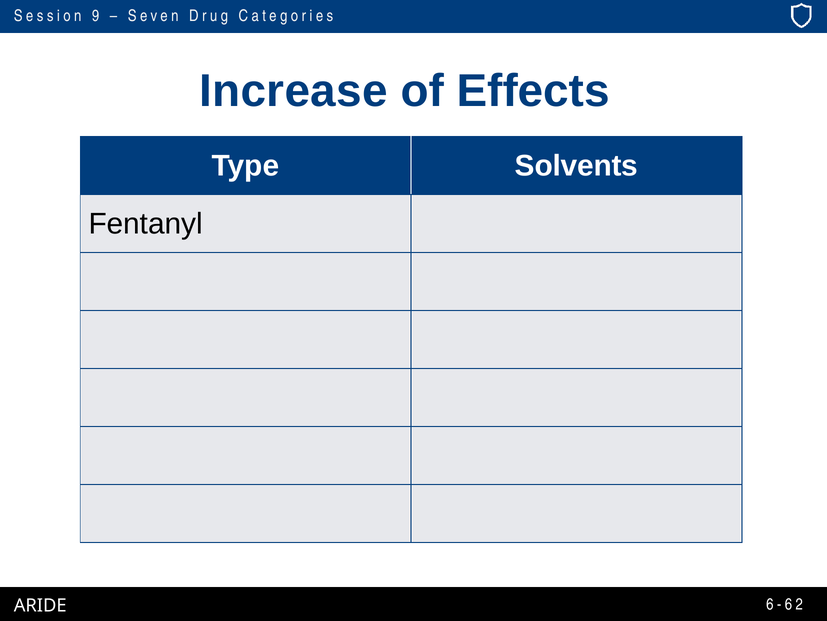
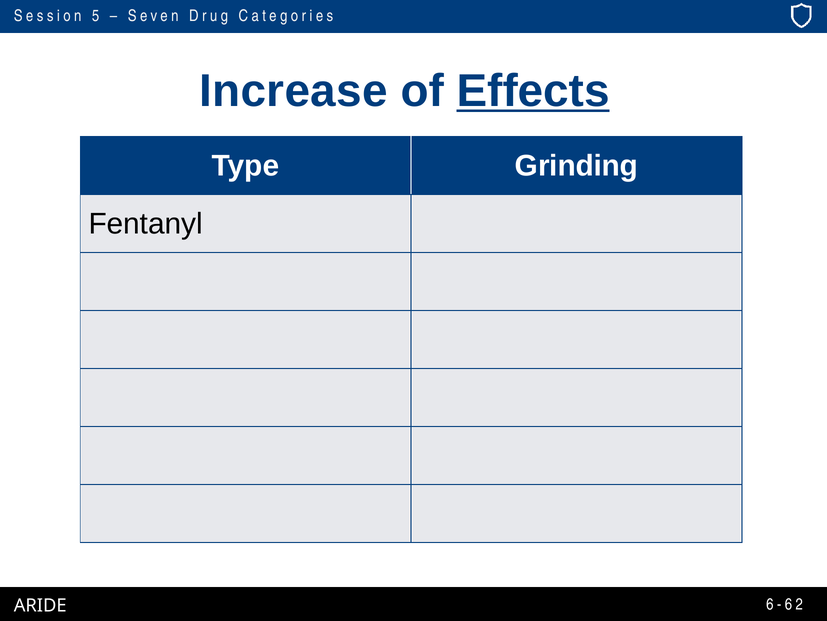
9 at (96, 16): 9 -> 5
Effects underline: none -> present
Solvents: Solvents -> Grinding
